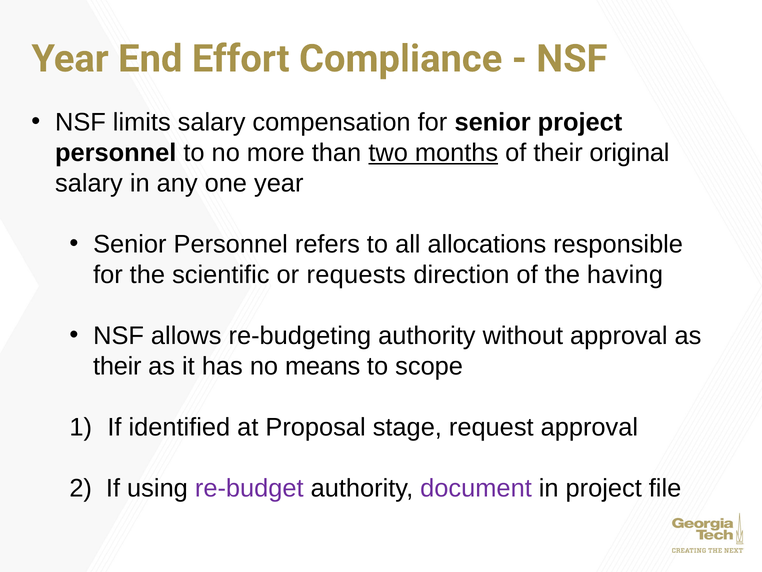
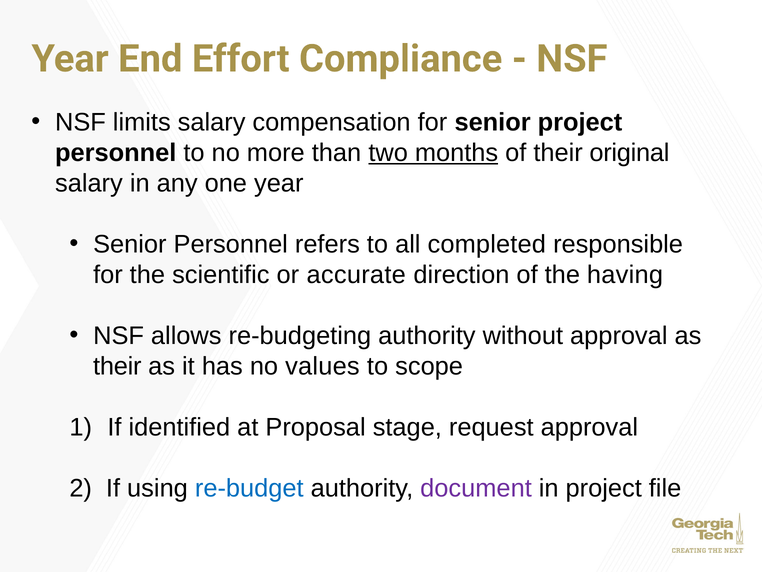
allocations: allocations -> completed
requests: requests -> accurate
means: means -> values
re-budget colour: purple -> blue
